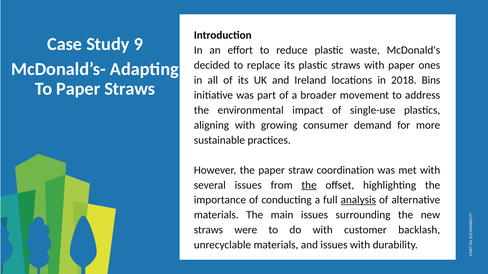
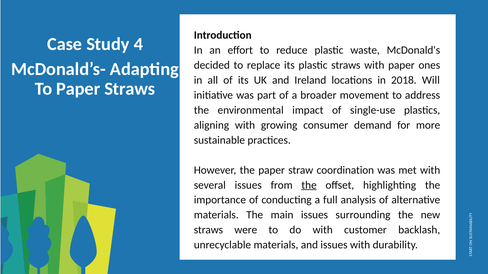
9: 9 -> 4
Bins: Bins -> Will
analysis underline: present -> none
